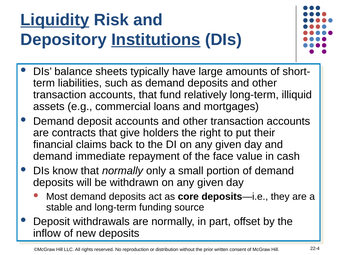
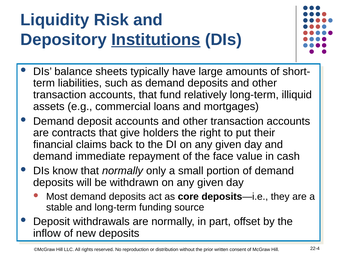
Liquidity underline: present -> none
